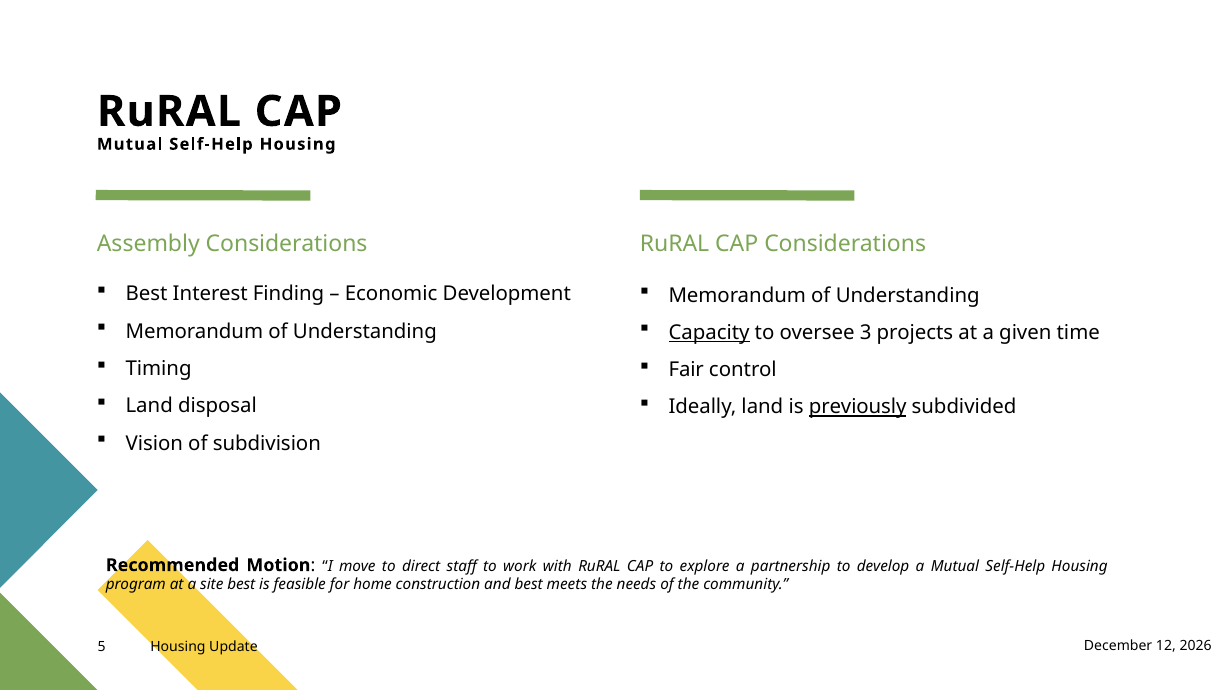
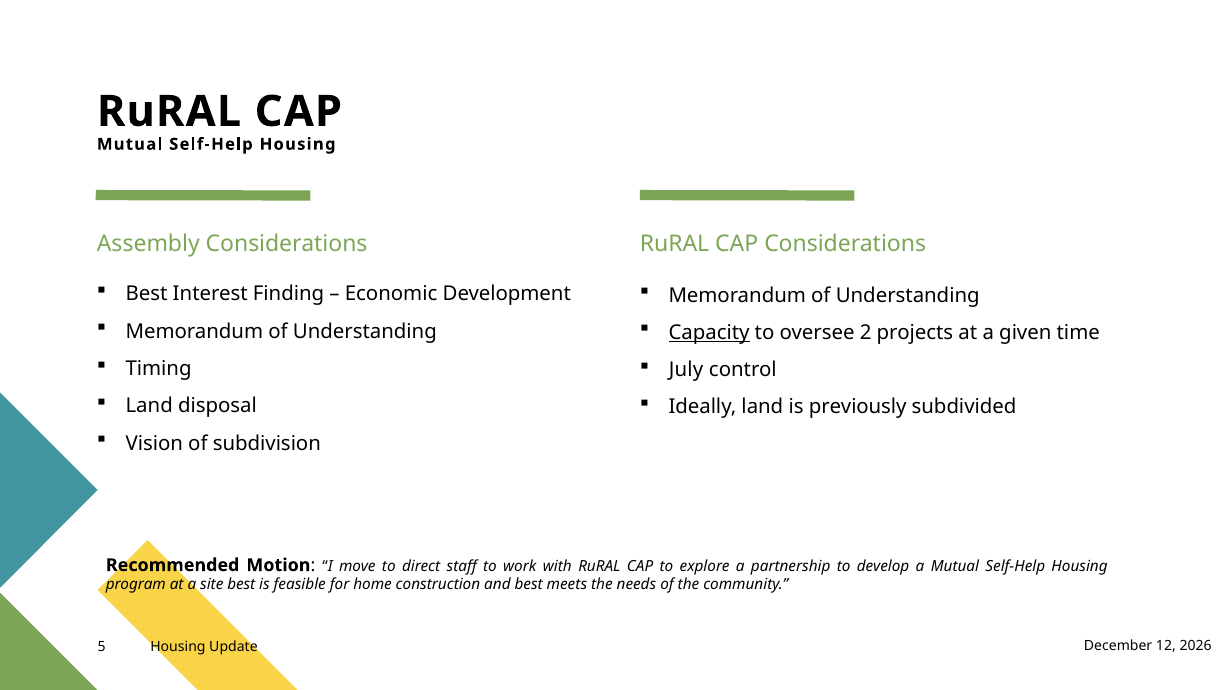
3: 3 -> 2
Fair: Fair -> July
previously underline: present -> none
